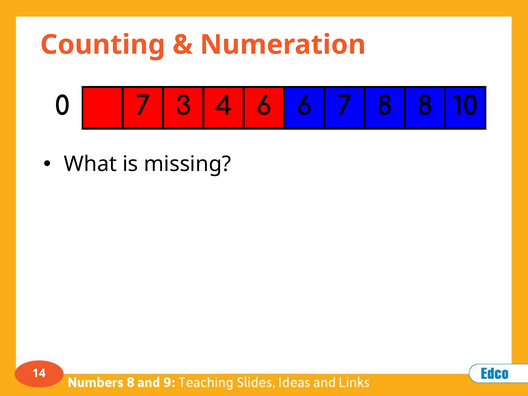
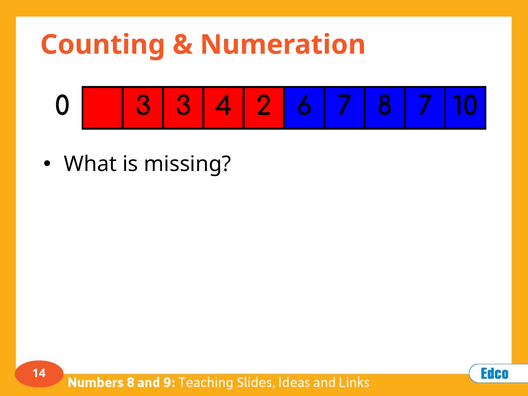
0 7: 7 -> 3
4 6: 6 -> 2
8 8: 8 -> 7
